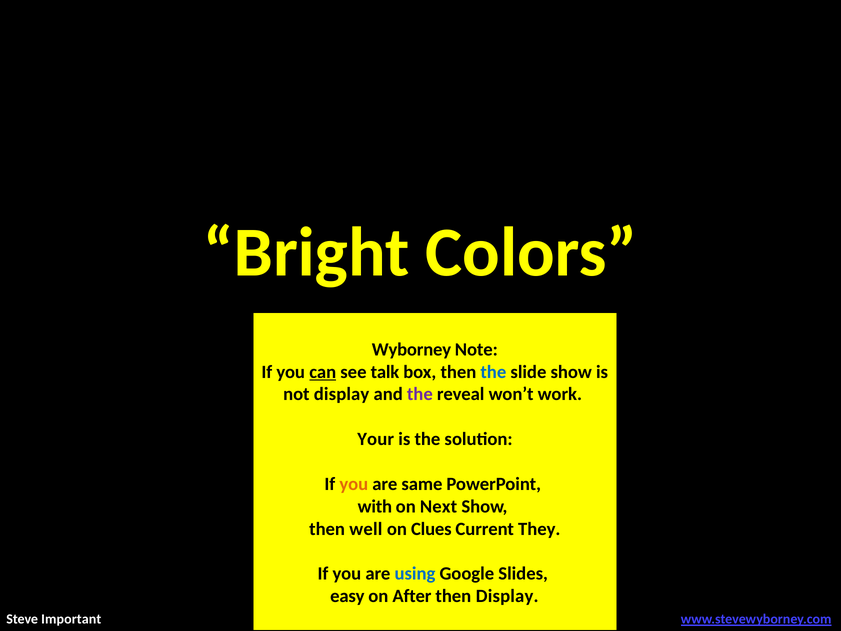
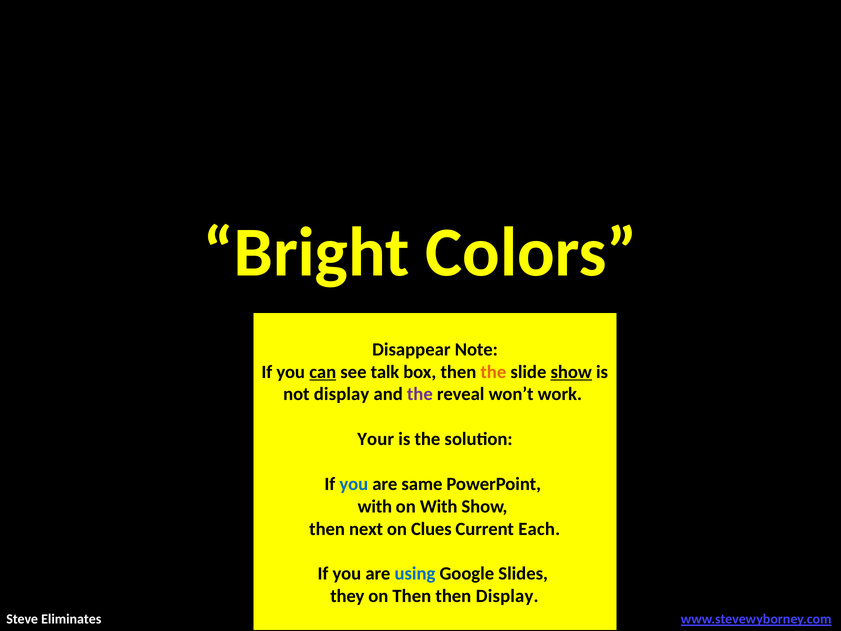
Wyborney: Wyborney -> Disappear
the at (493, 372) colour: blue -> orange
show at (571, 372) underline: none -> present
you at (354, 484) colour: orange -> blue
on Next: Next -> With
well: well -> next
They: They -> Each
easy: easy -> they
on After: After -> Then
Important: Important -> Eliminates
